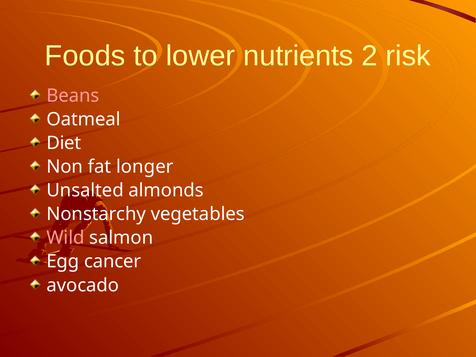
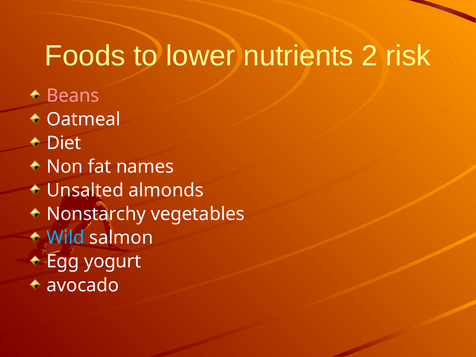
longer: longer -> names
Wild colour: pink -> light blue
cancer: cancer -> yogurt
